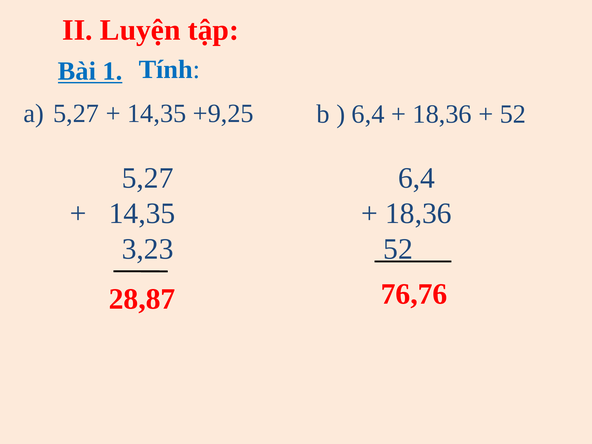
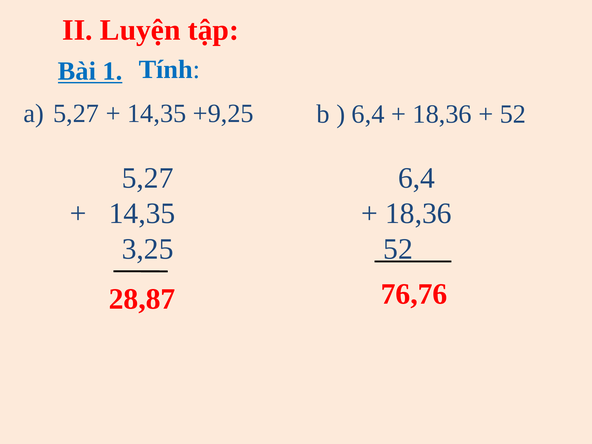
3,23: 3,23 -> 3,25
